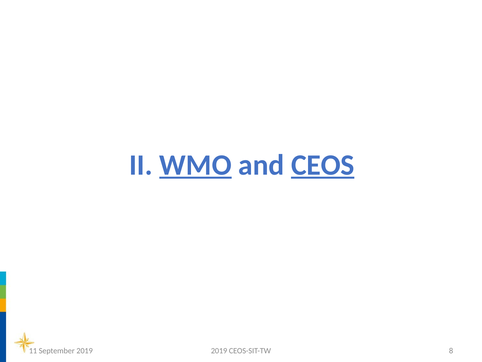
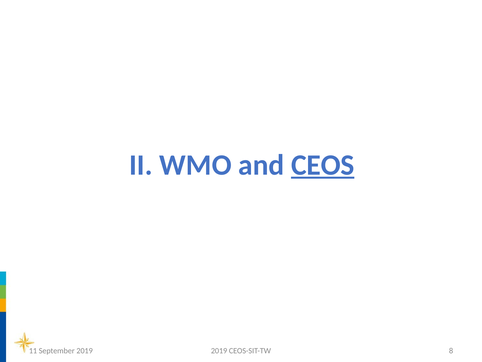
WMO underline: present -> none
